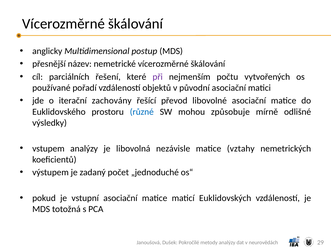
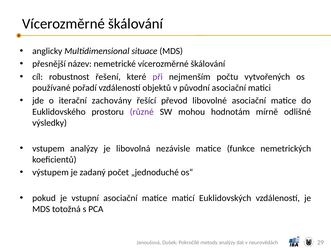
postup: postup -> situace
parciálních: parciálních -> robustnost
různé colour: blue -> purple
způsobuje: způsobuje -> hodnotám
vztahy: vztahy -> funkce
